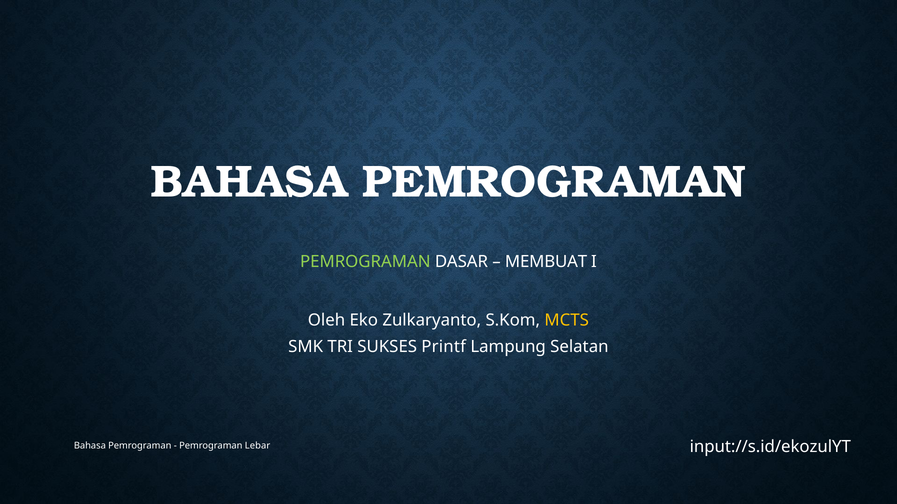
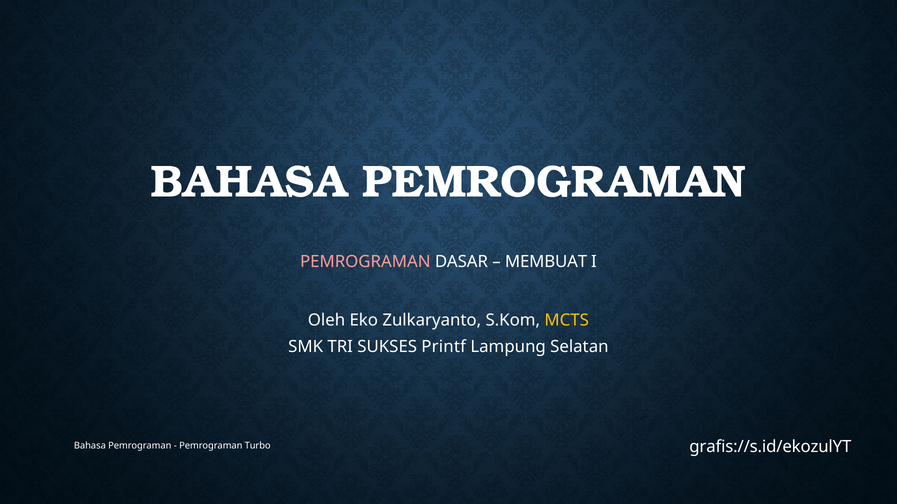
PEMROGRAMAN at (365, 262) colour: light green -> pink
input://s.id/ekozulYT: input://s.id/ekozulYT -> grafis://s.id/ekozulYT
Lebar: Lebar -> Turbo
